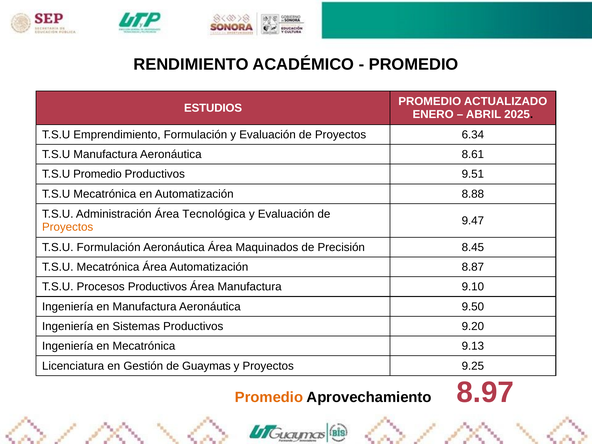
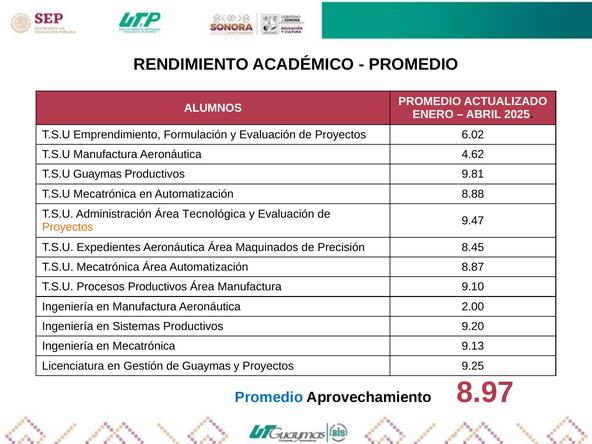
ESTUDIOS: ESTUDIOS -> ALUMNOS
6.34: 6.34 -> 6.02
8.61: 8.61 -> 4.62
T.S.U Promedio: Promedio -> Guaymas
9.51: 9.51 -> 9.81
T.S.U Formulación: Formulación -> Expedientes
9.50: 9.50 -> 2.00
Promedio at (269, 397) colour: orange -> blue
